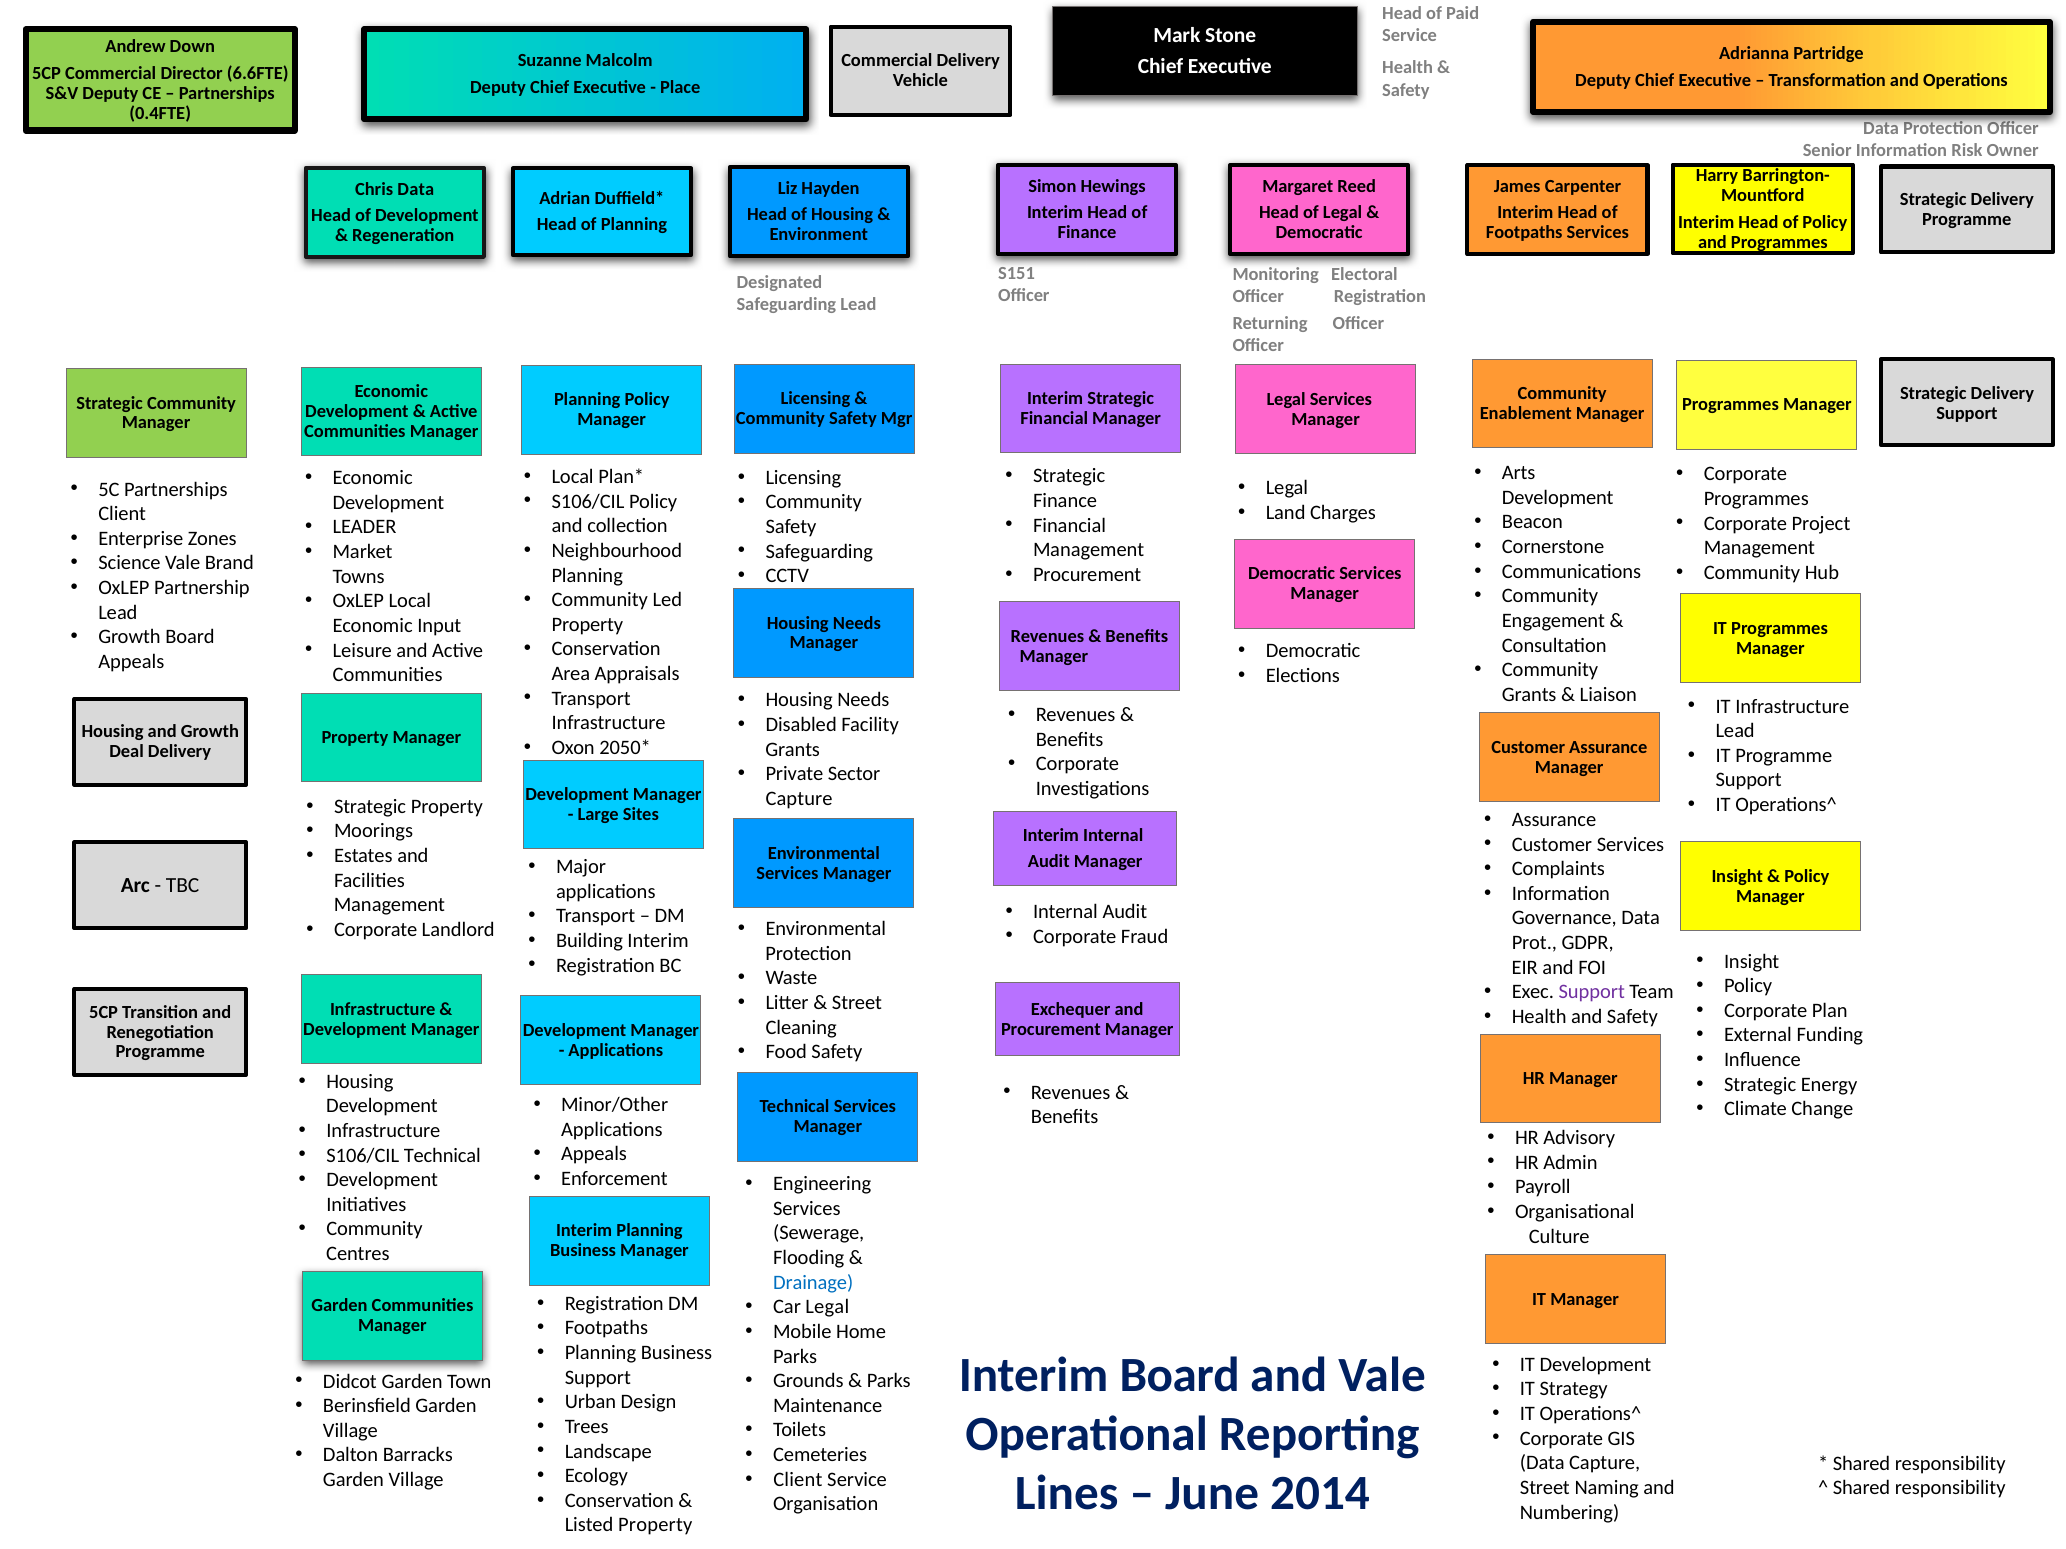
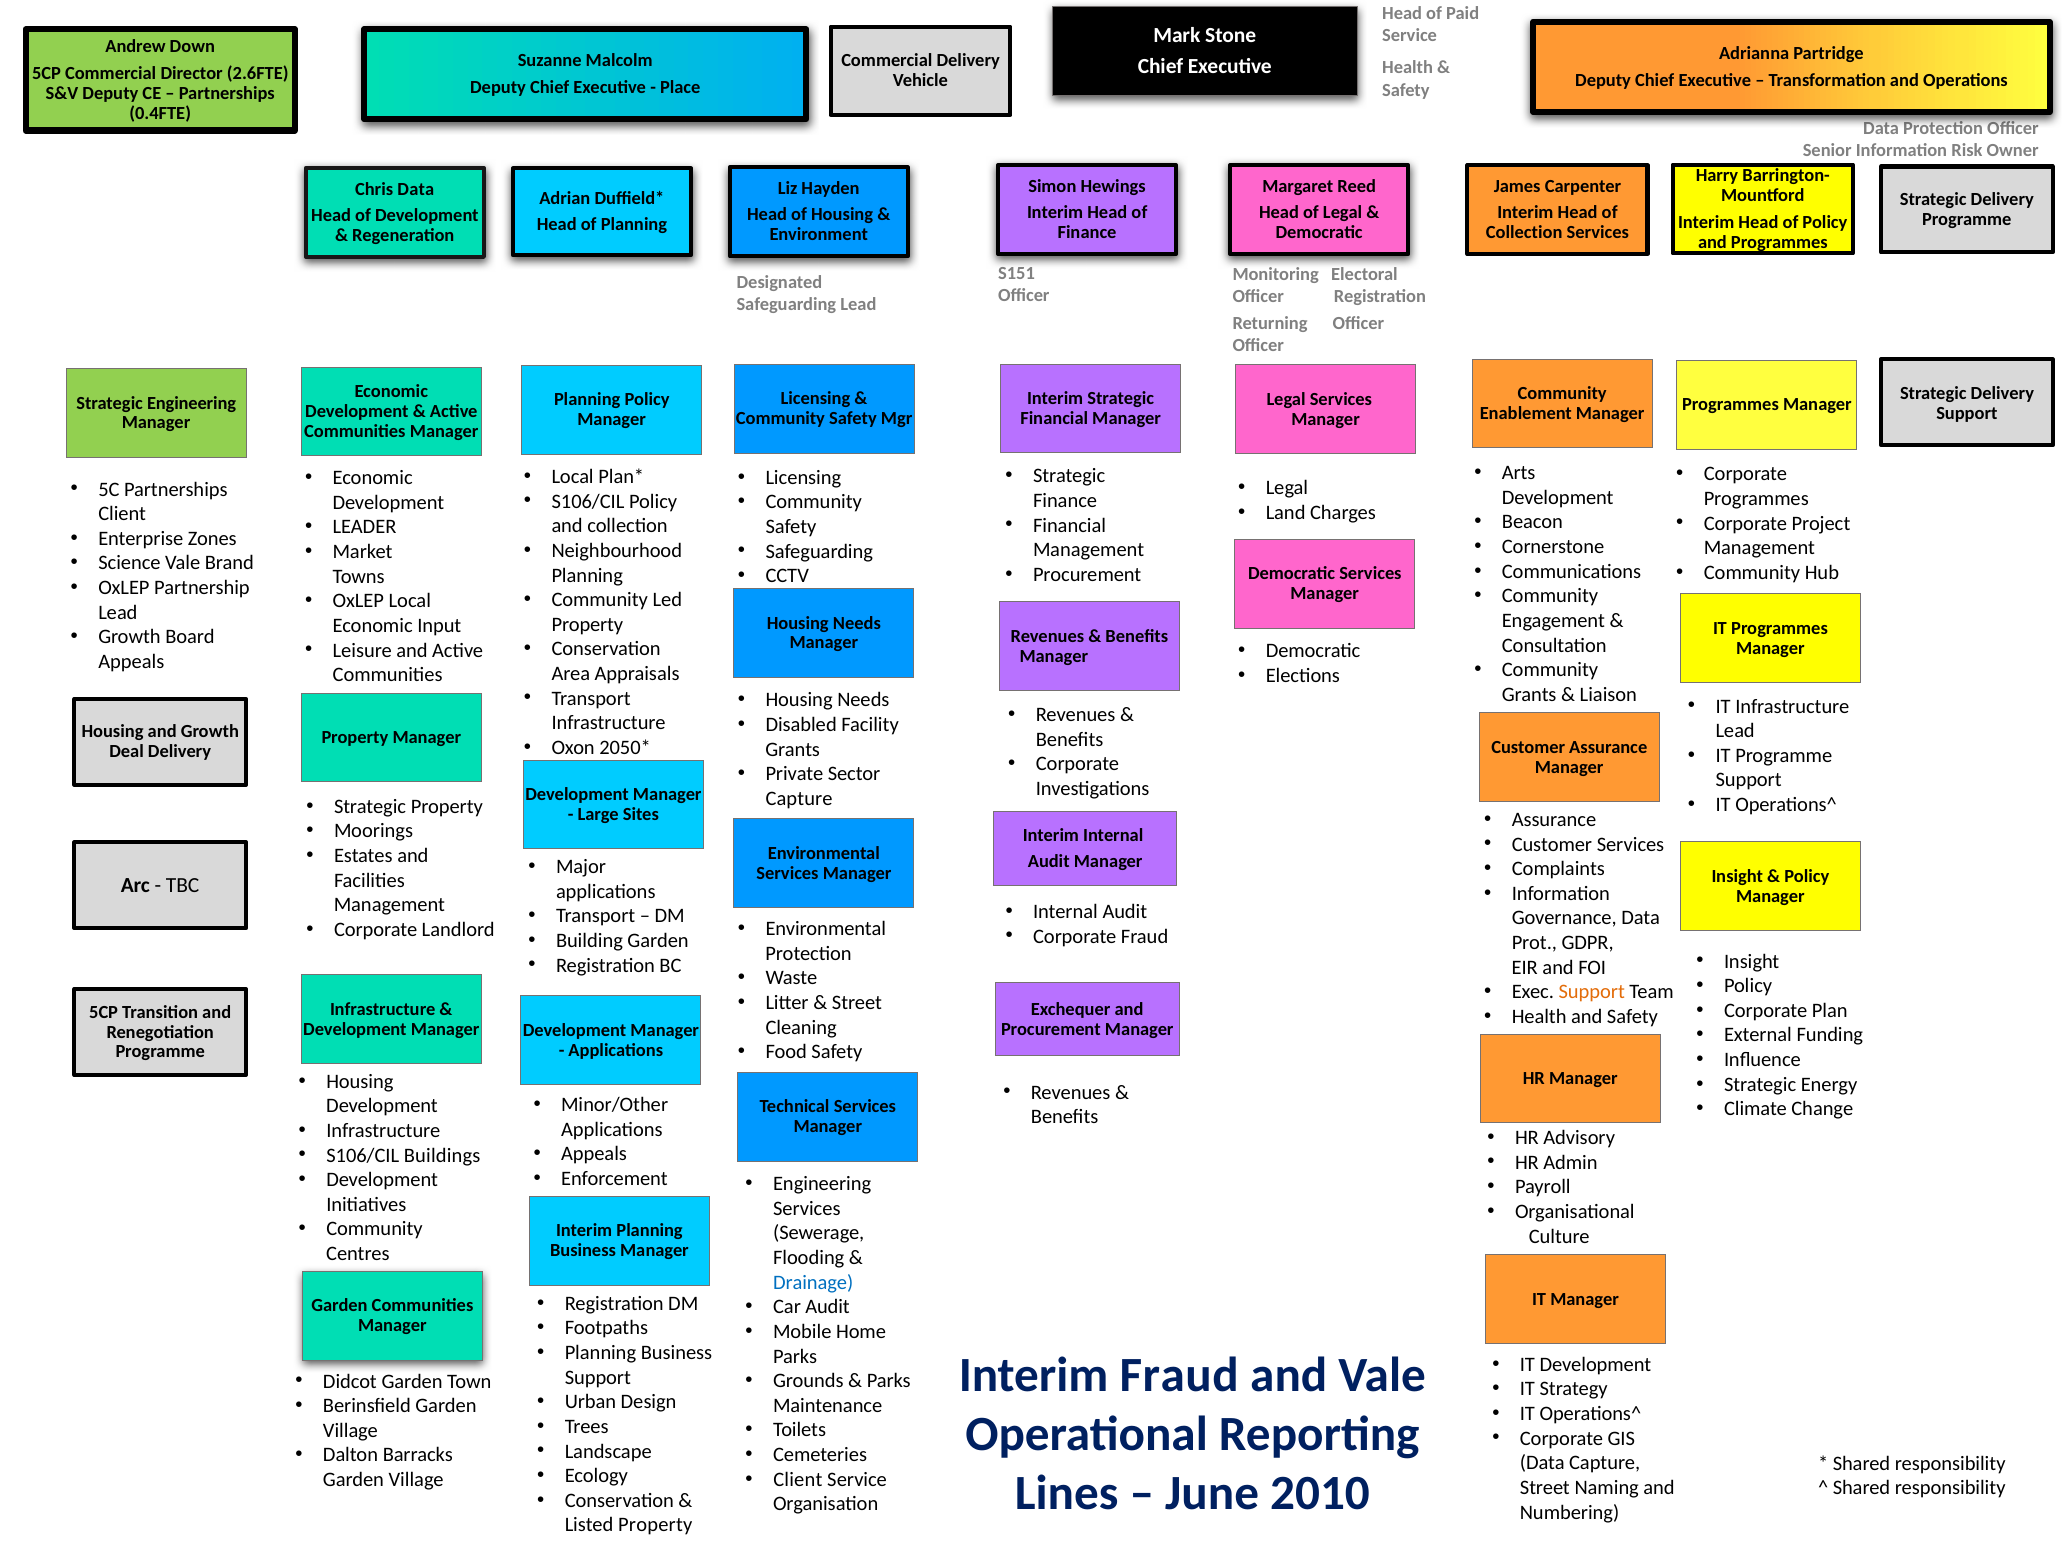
6.6FTE: 6.6FTE -> 2.6FTE
Footpaths at (1524, 233): Footpaths -> Collection
Strategic Community: Community -> Engineering
Building Interim: Interim -> Garden
Support at (1592, 992) colour: purple -> orange
S106/CIL Technical: Technical -> Buildings
Car Legal: Legal -> Audit
Interim Board: Board -> Fraud
2014: 2014 -> 2010
